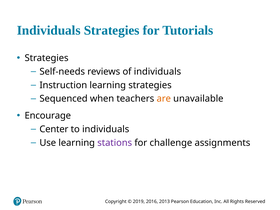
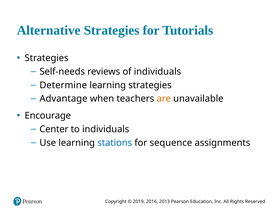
Individuals at (49, 30): Individuals -> Alternative
Instruction: Instruction -> Determine
Sequenced: Sequenced -> Advantage
stations colour: purple -> blue
challenge: challenge -> sequence
